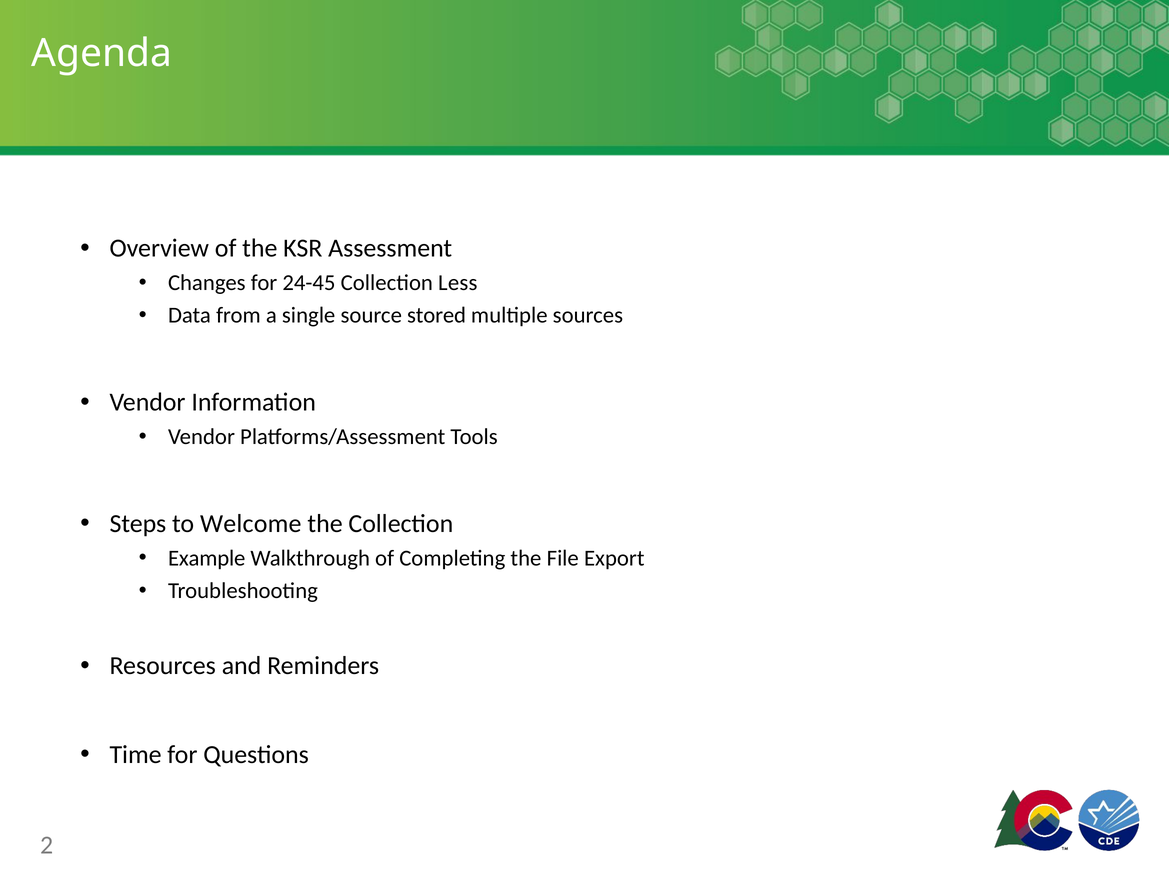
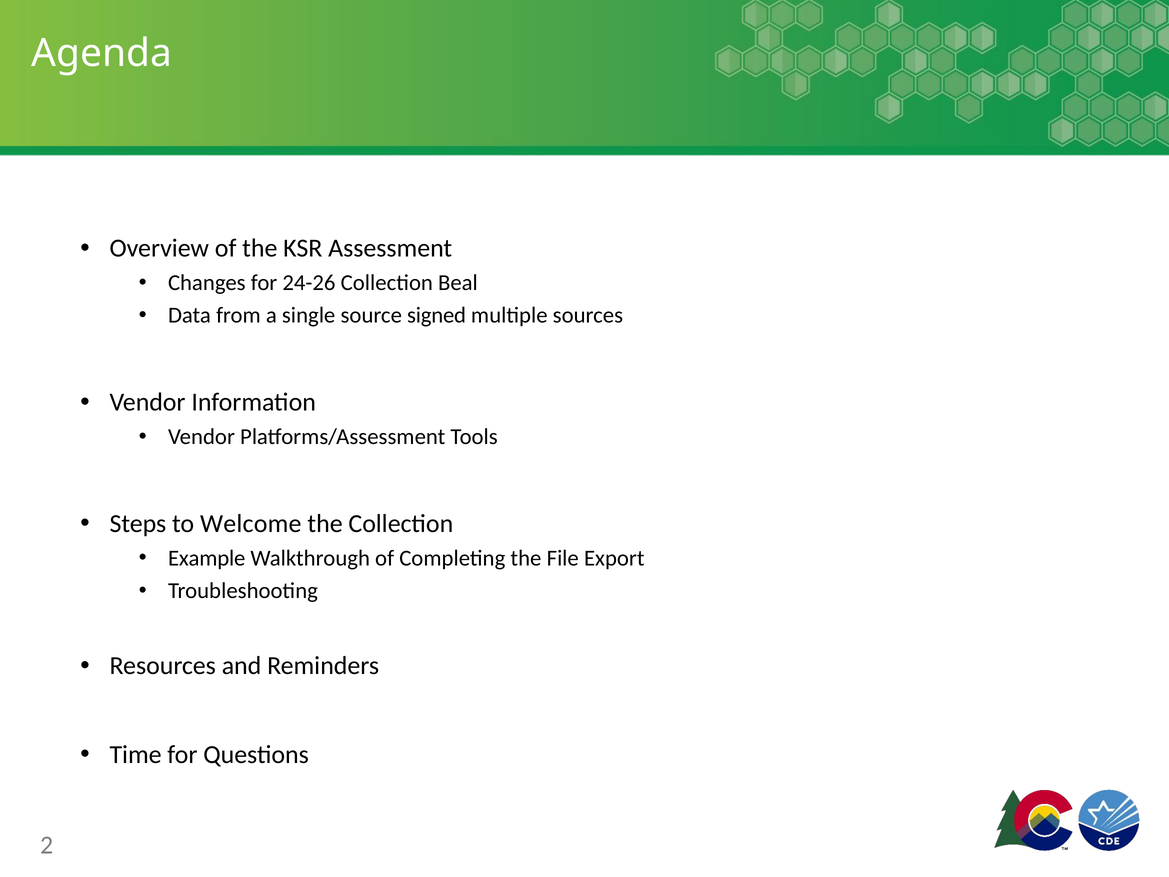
24-45: 24-45 -> 24-26
Less: Less -> Beal
stored: stored -> signed
